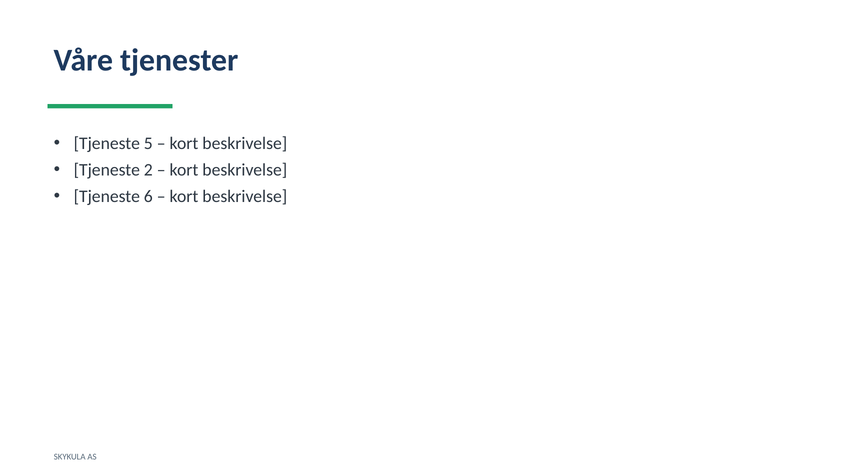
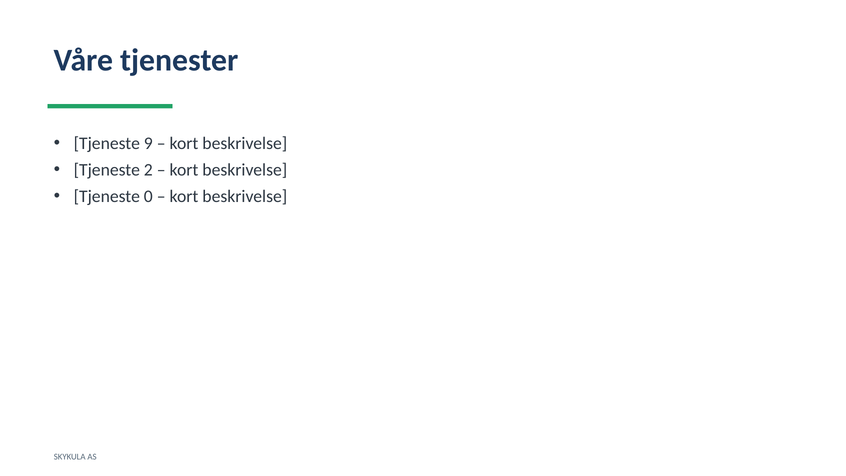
5: 5 -> 9
6: 6 -> 0
